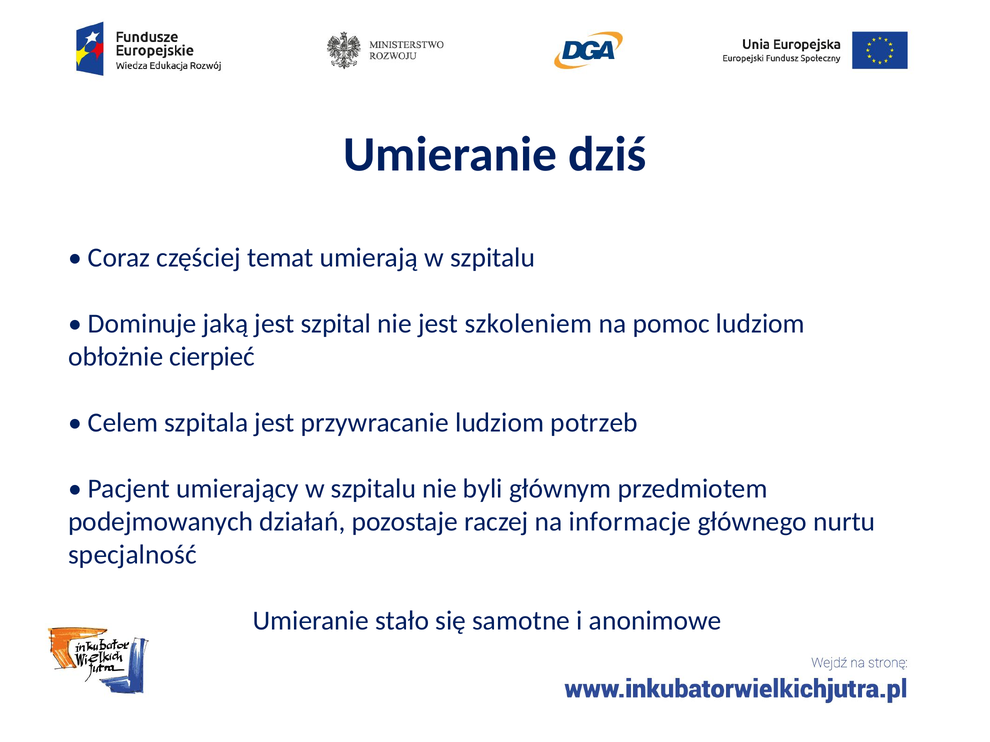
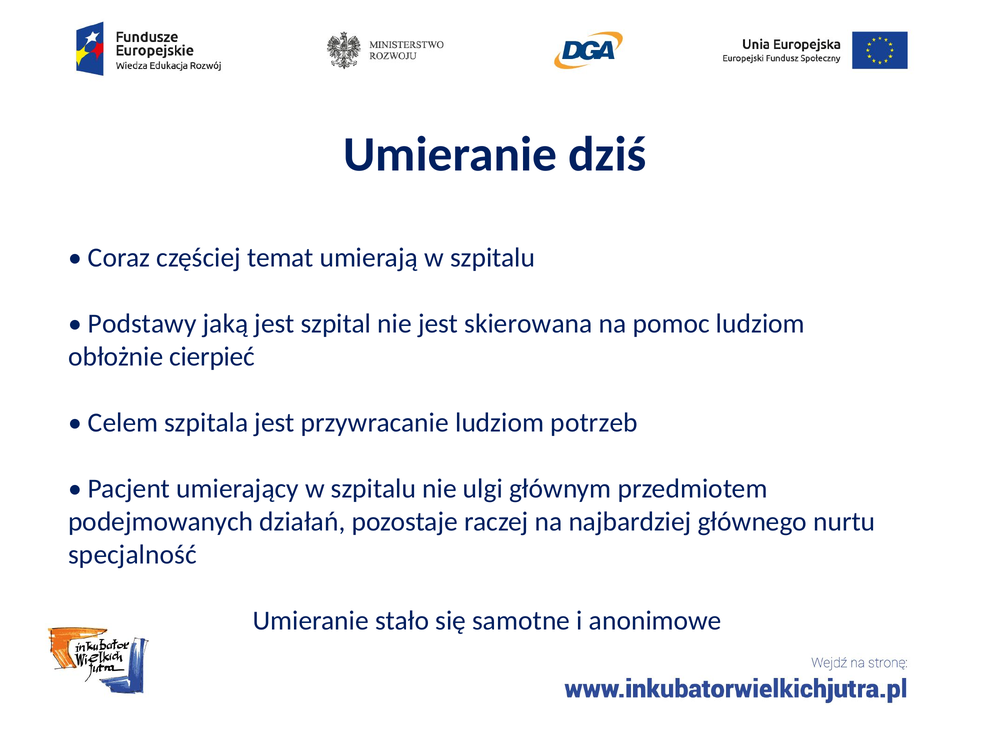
Dominuje: Dominuje -> Podstawy
szkoleniem: szkoleniem -> skierowana
byli: byli -> ulgi
informacje: informacje -> najbardziej
